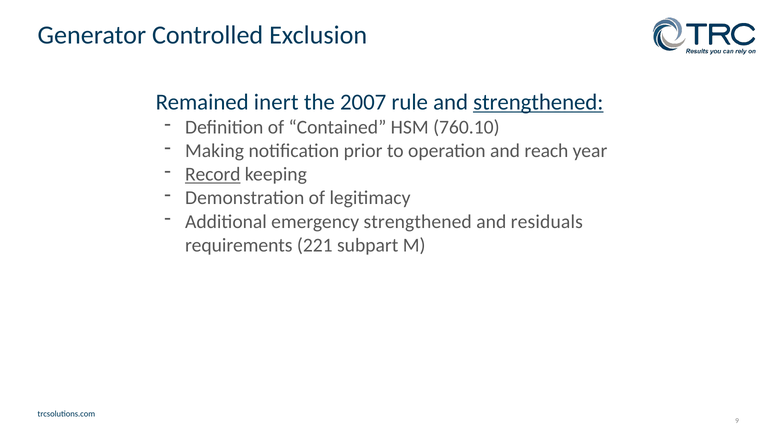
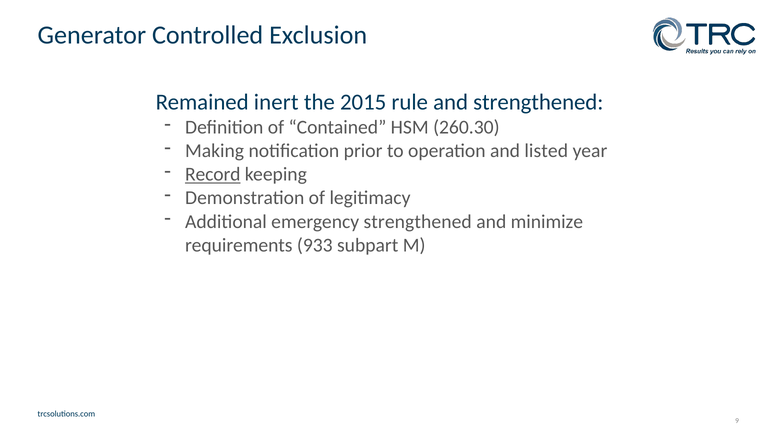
2007: 2007 -> 2015
strengthened at (538, 102) underline: present -> none
760.10: 760.10 -> 260.30
reach: reach -> listed
residuals: residuals -> minimize
221: 221 -> 933
